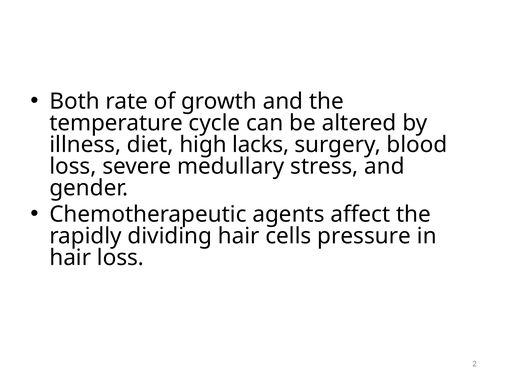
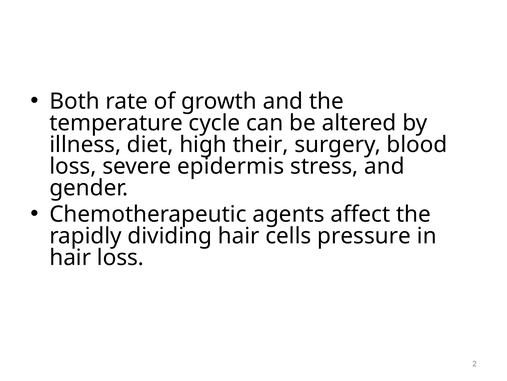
lacks: lacks -> their
medullary: medullary -> epidermis
